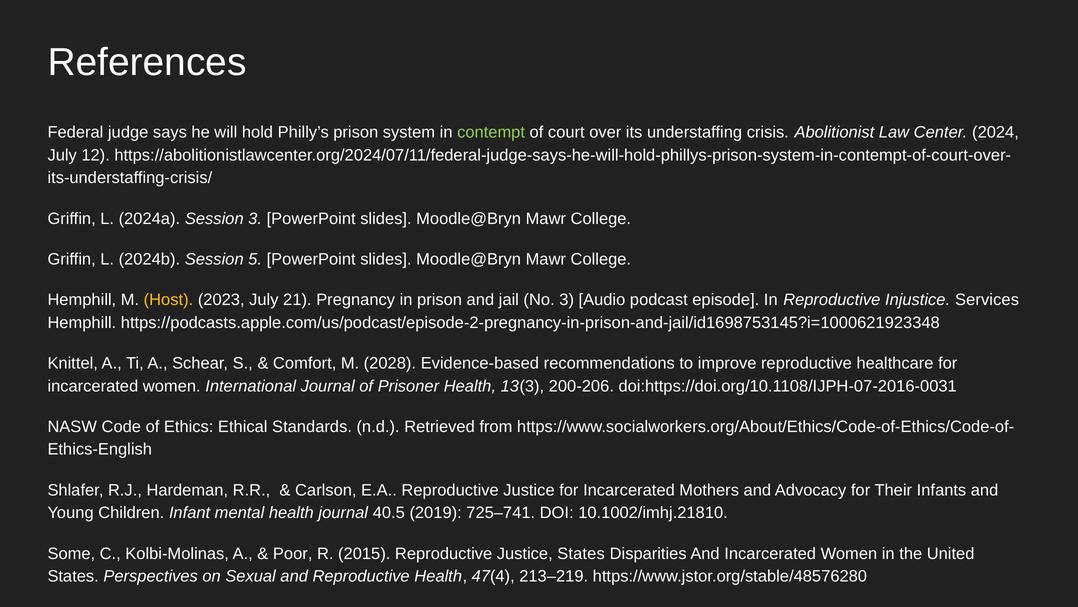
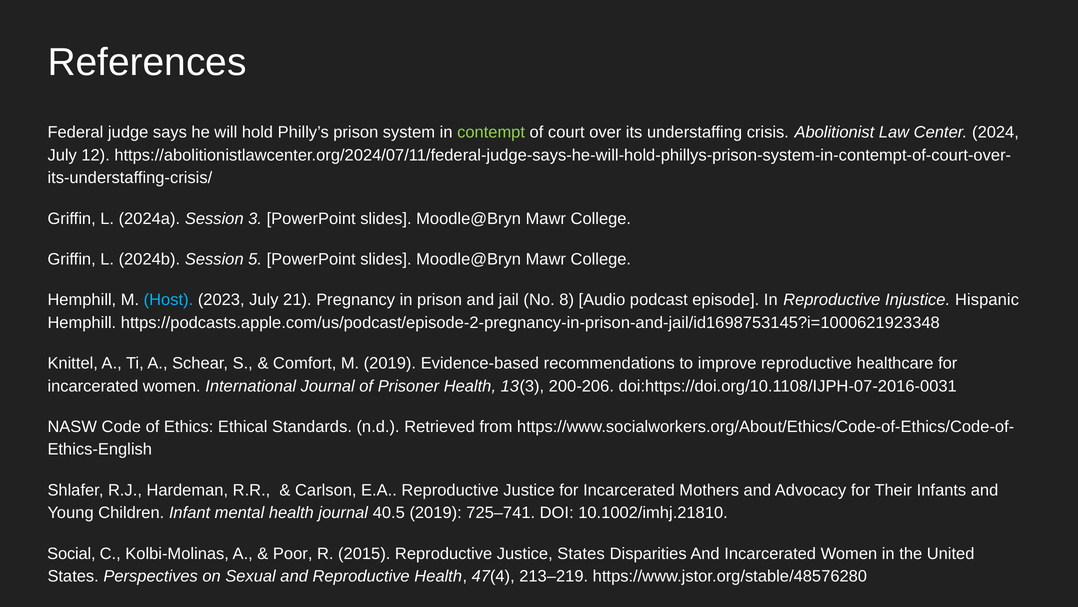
Host colour: yellow -> light blue
No 3: 3 -> 8
Services: Services -> Hispanic
M 2028: 2028 -> 2019
Some: Some -> Social
